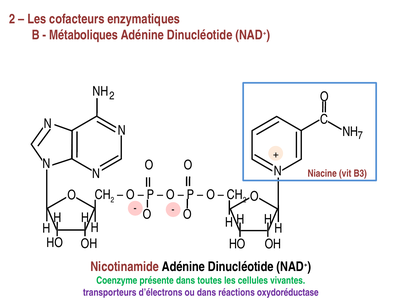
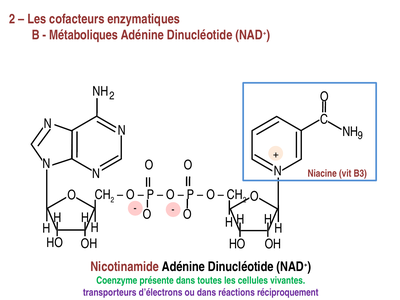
7: 7 -> 9
oxydoréductase: oxydoréductase -> réciproquement
